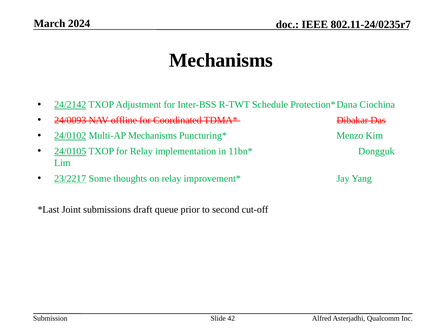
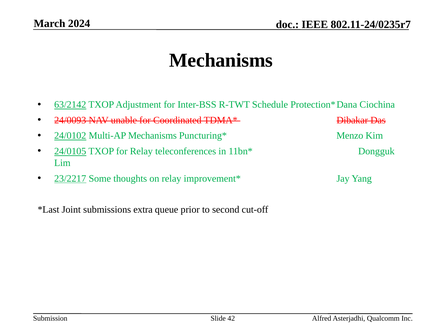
24/2142: 24/2142 -> 63/2142
offline: offline -> unable
implementation: implementation -> teleconferences
draft: draft -> extra
